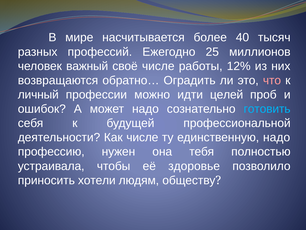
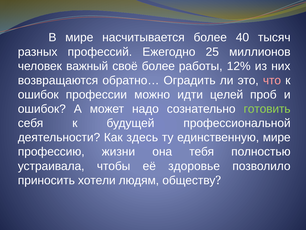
своё числе: числе -> более
личный at (38, 94): личный -> ошибок
готовить colour: light blue -> light green
Как числе: числе -> здесь
единственную надо: надо -> мире
нужен: нужен -> жизни
